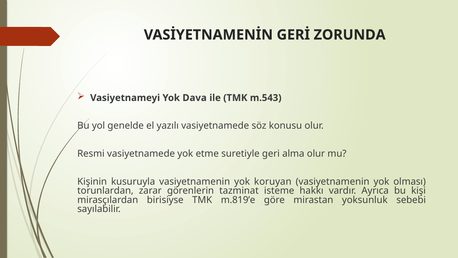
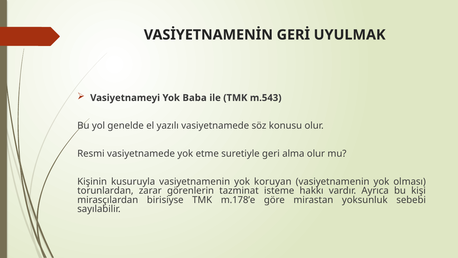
ZORUNDA: ZORUNDA -> UYULMAK
Dava: Dava -> Baba
m.819’e: m.819’e -> m.178’e
